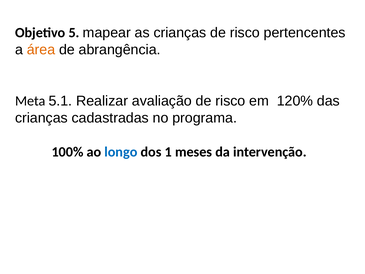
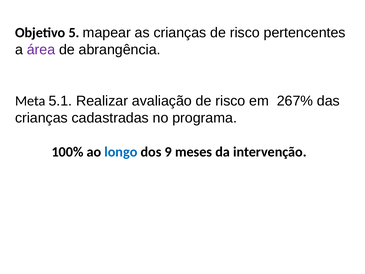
área colour: orange -> purple
120%: 120% -> 267%
1: 1 -> 9
